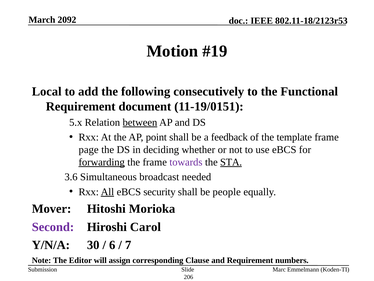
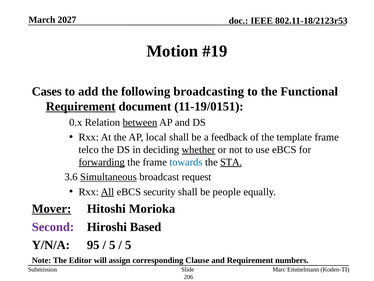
2092: 2092 -> 2027
Local: Local -> Cases
consecutively: consecutively -> broadcasting
Requirement at (81, 106) underline: none -> present
5.x: 5.x -> 0.x
point: point -> local
page: page -> telco
whether underline: none -> present
towards colour: purple -> blue
Simultaneous underline: none -> present
needed: needed -> request
Mover underline: none -> present
Carol: Carol -> Based
30: 30 -> 95
6 at (112, 245): 6 -> 5
7 at (128, 245): 7 -> 5
